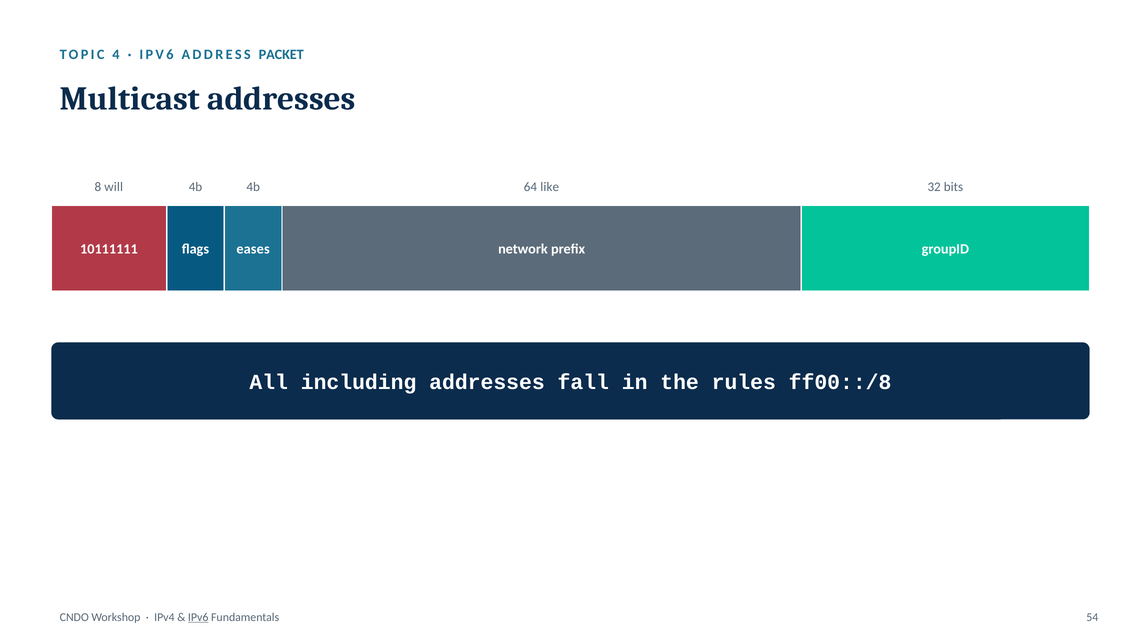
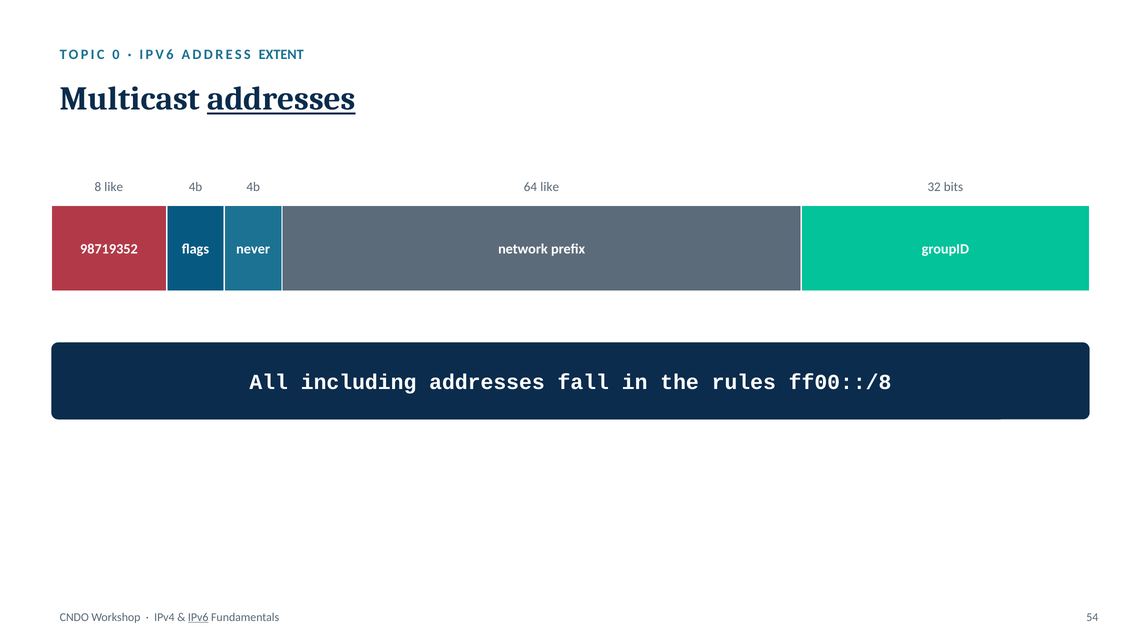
4: 4 -> 0
PACKET: PACKET -> EXTENT
addresses at (281, 99) underline: none -> present
8 will: will -> like
10111111: 10111111 -> 98719352
eases: eases -> never
